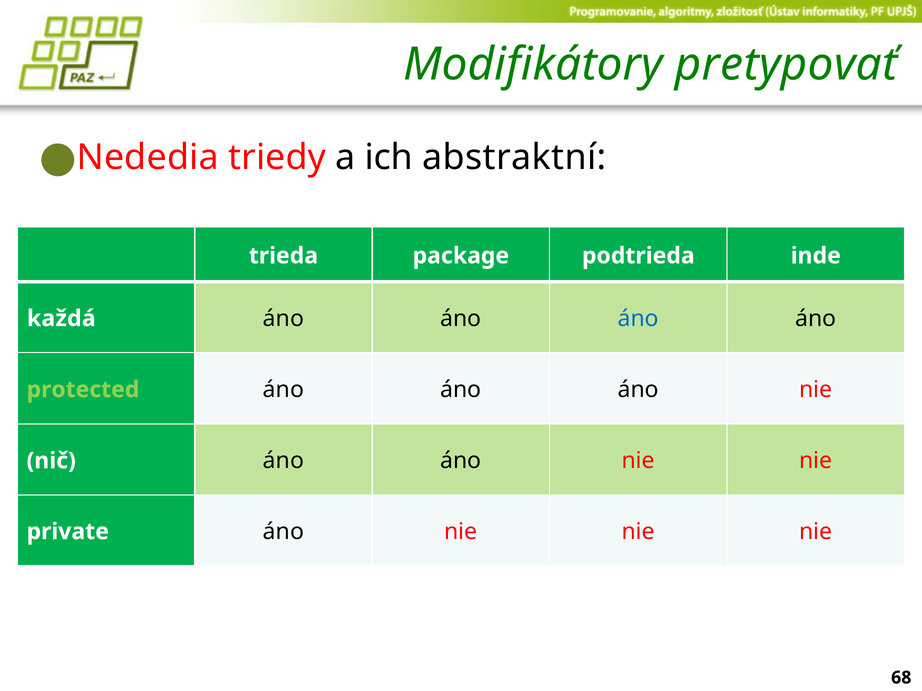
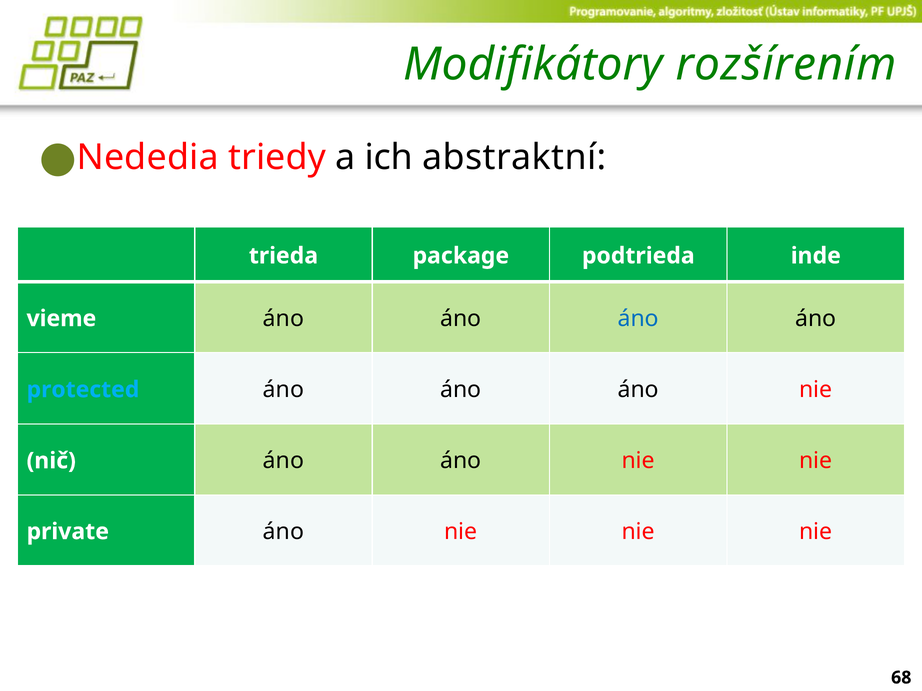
pretypovať: pretypovať -> rozšírením
každá: každá -> vieme
protected colour: light green -> light blue
